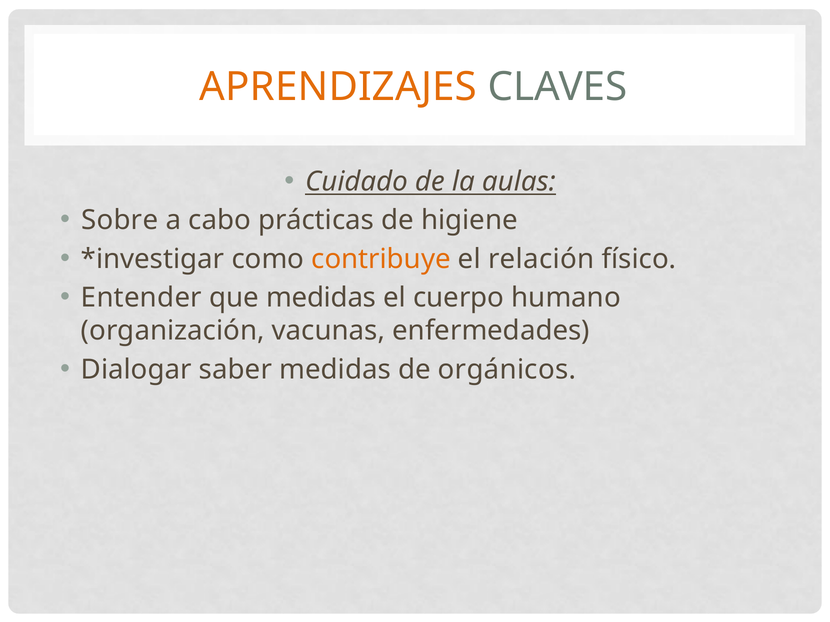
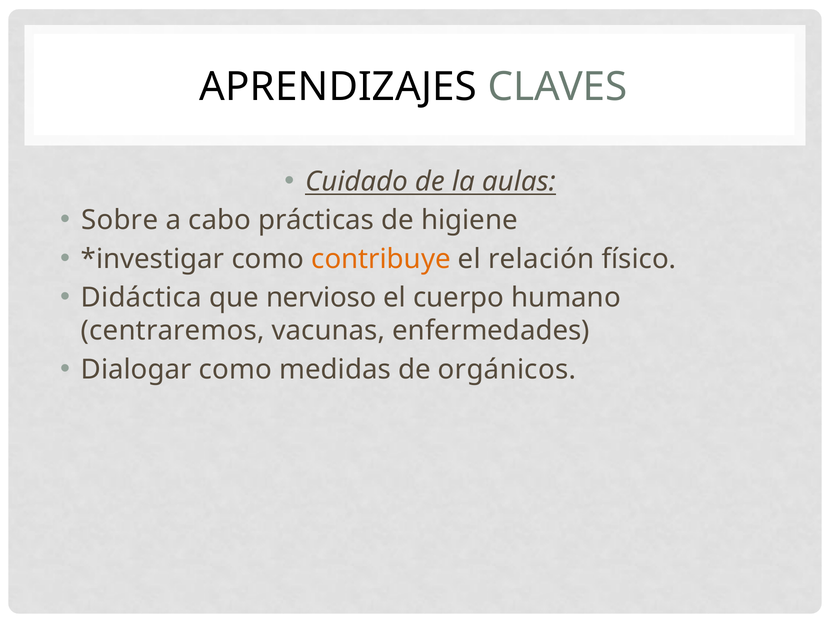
APRENDIZAJES colour: orange -> black
Entender: Entender -> Didáctica
que medidas: medidas -> nervioso
organización: organización -> centraremos
Dialogar saber: saber -> como
